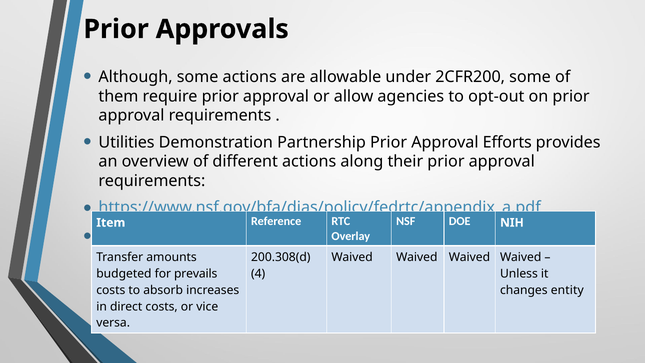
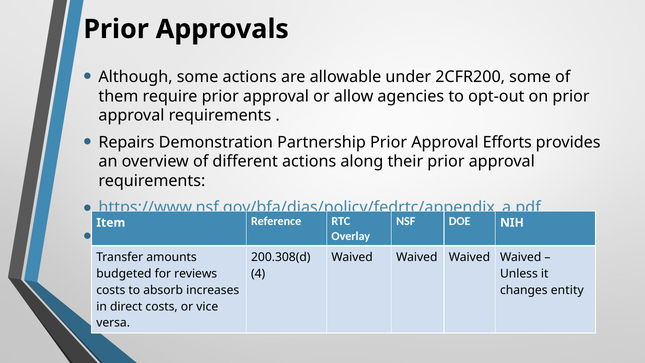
Utilities: Utilities -> Repairs
prevails: prevails -> reviews
